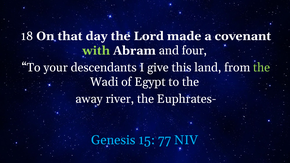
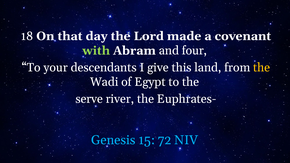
the at (262, 68) colour: light green -> yellow
away: away -> serve
77: 77 -> 72
